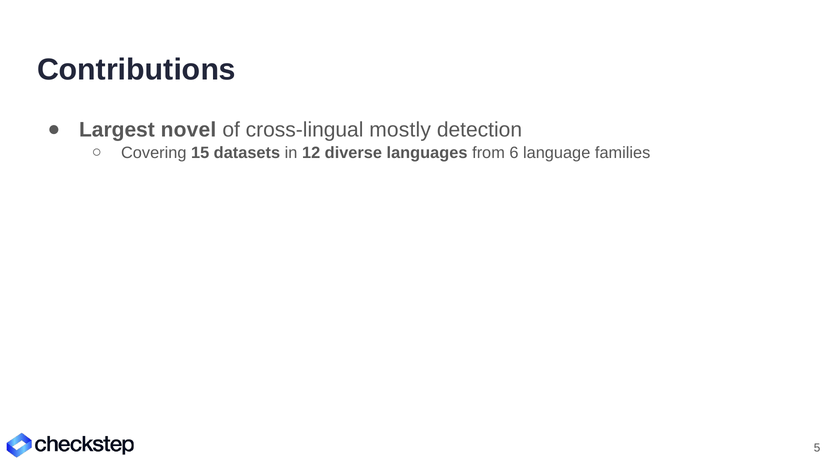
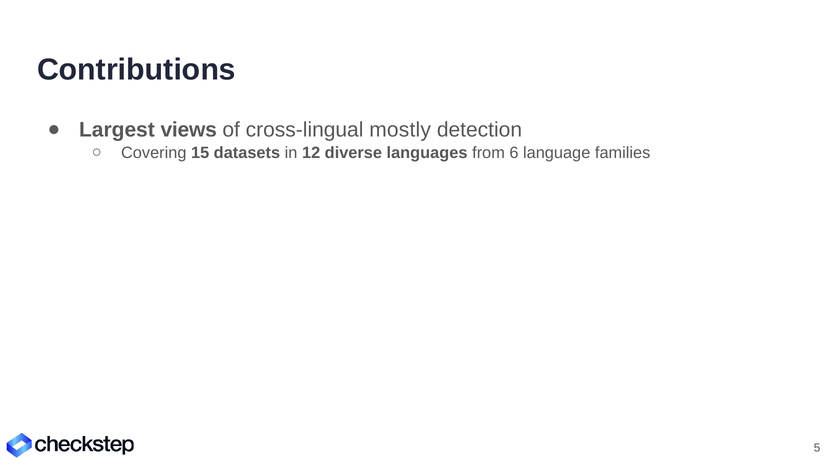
novel: novel -> views
